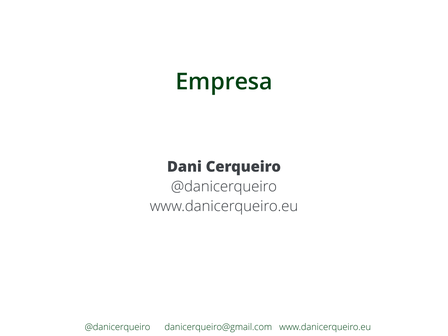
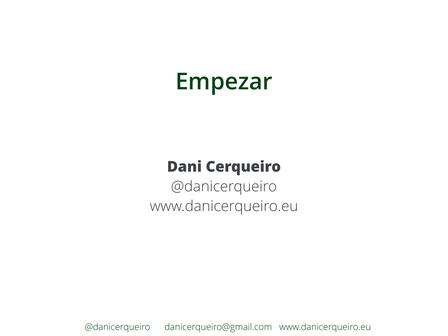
Empresa: Empresa -> Empezar
